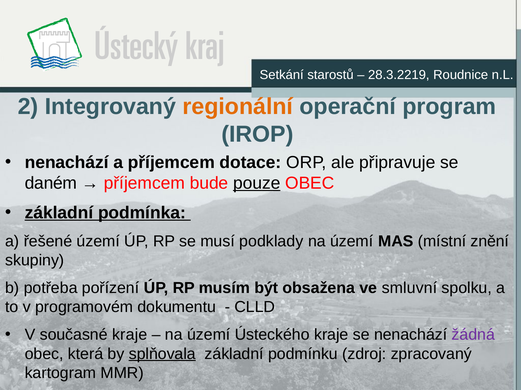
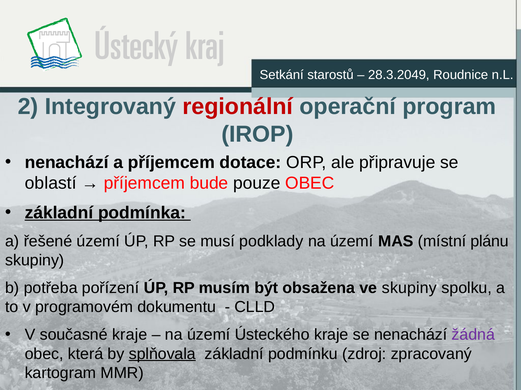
28.3.2219: 28.3.2219 -> 28.3.2049
regionální colour: orange -> red
daném: daném -> oblastí
pouze underline: present -> none
znění: znění -> plánu
ve smluvní: smluvní -> skupiny
